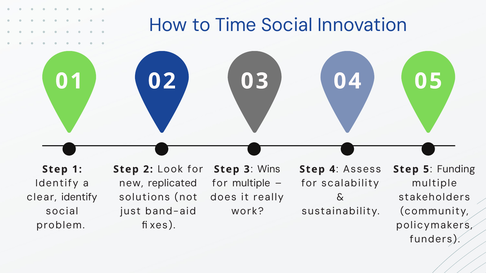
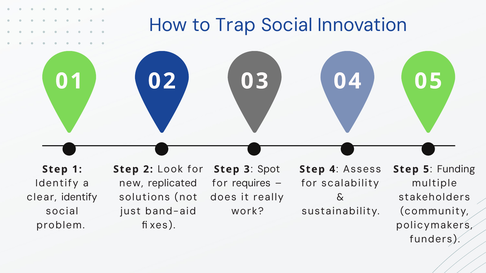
Time: Time -> Trap
Wins: Wins -> Spot
for multiple: multiple -> requires
